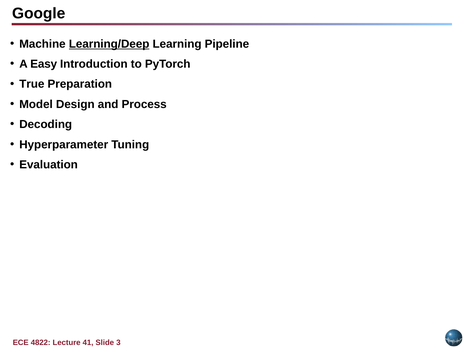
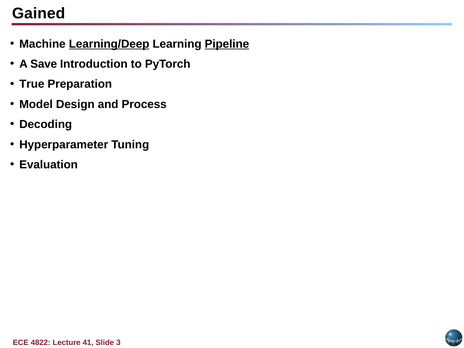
Google: Google -> Gained
Pipeline underline: none -> present
Easy: Easy -> Save
